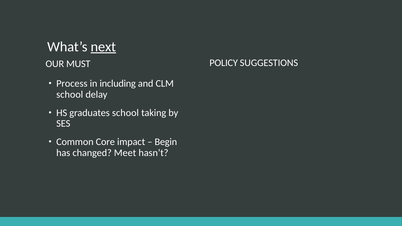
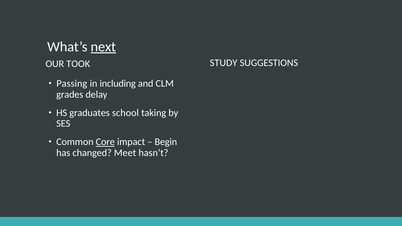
POLICY: POLICY -> STUDY
MUST: MUST -> TOOK
Process: Process -> Passing
school at (70, 94): school -> grades
Core underline: none -> present
